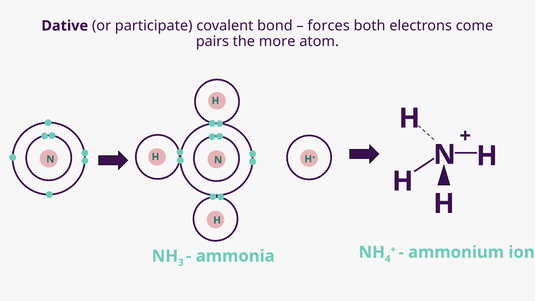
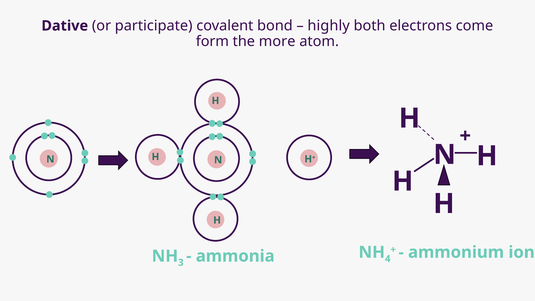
forces: forces -> highly
pairs: pairs -> form
